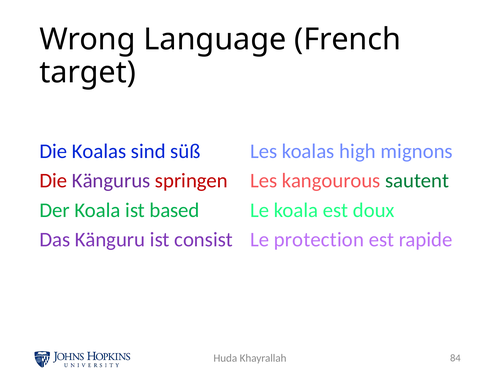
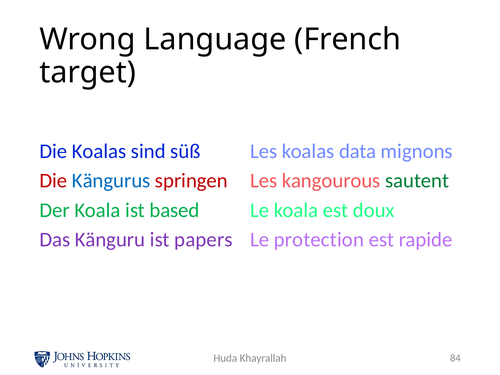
high: high -> data
Kängurus colour: purple -> blue
consist: consist -> papers
